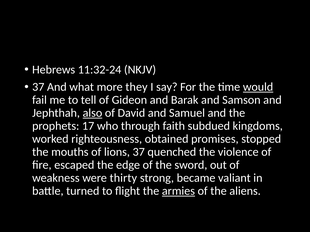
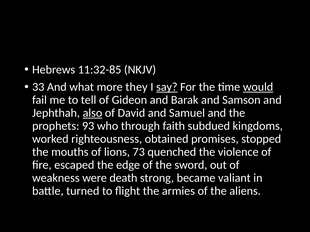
11:32-24: 11:32-24 -> 11:32-85
37 at (38, 87): 37 -> 33
say underline: none -> present
17: 17 -> 93
lions 37: 37 -> 73
thirty: thirty -> death
armies underline: present -> none
